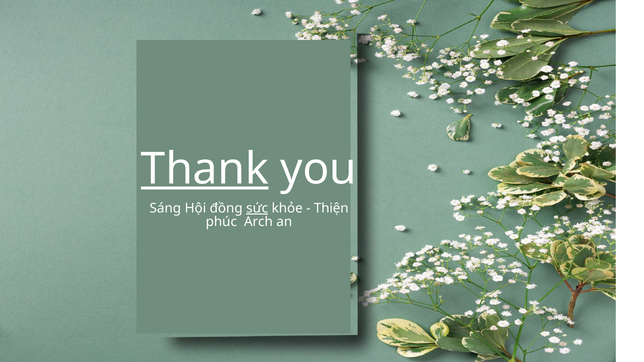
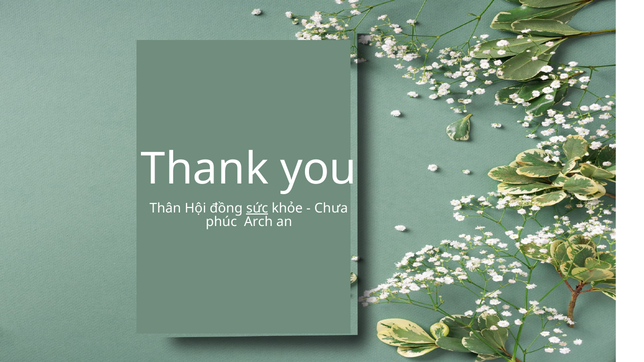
Thank underline: present -> none
Sáng: Sáng -> Thân
Thiện: Thiện -> Chưa
